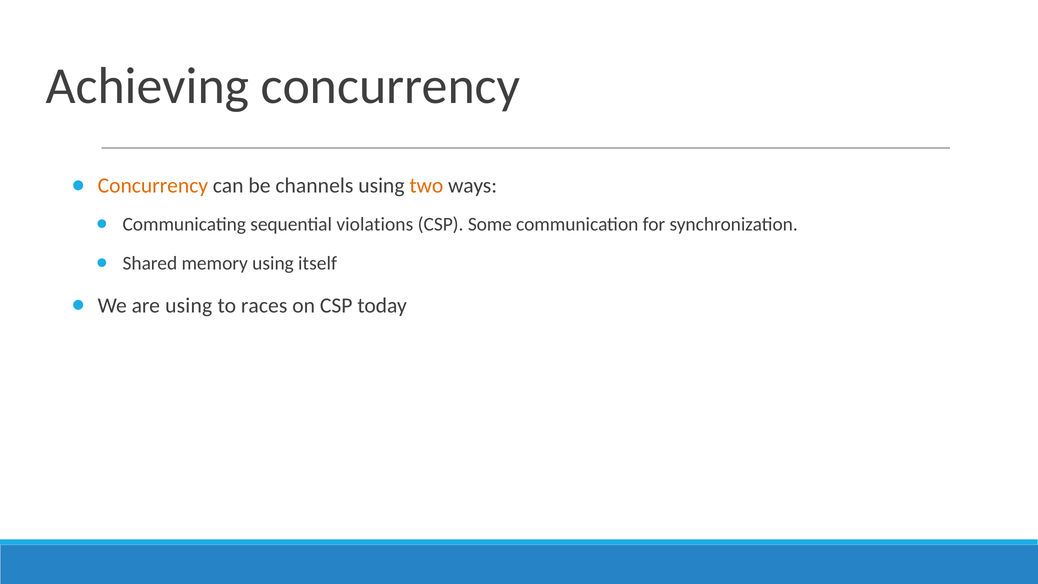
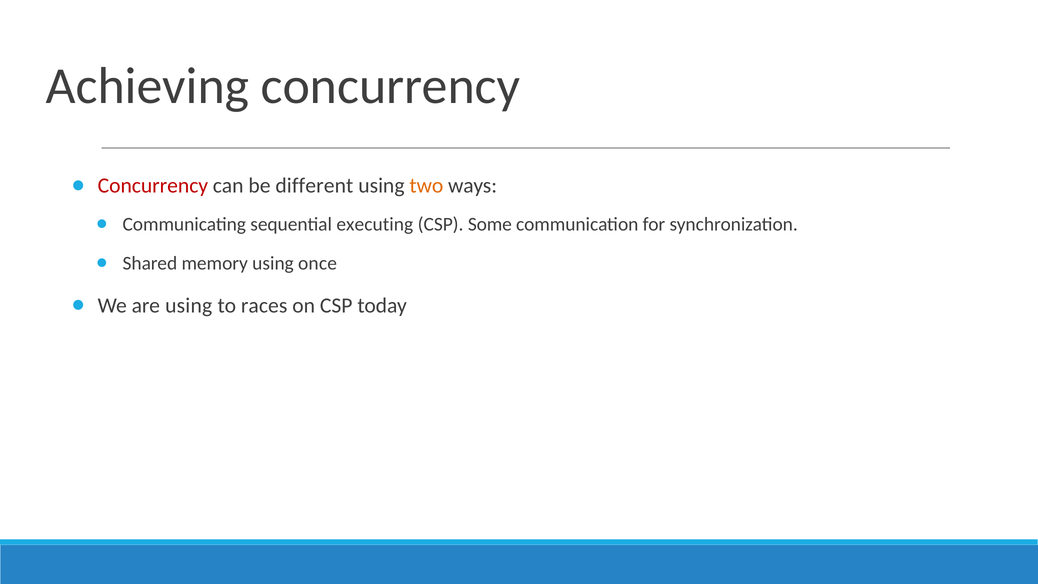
Concurrency at (153, 186) colour: orange -> red
channels: channels -> different
violations: violations -> executing
itself: itself -> once
